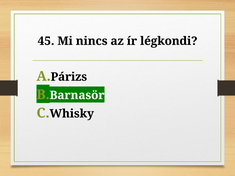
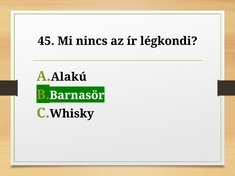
Párizs: Párizs -> Alakú
